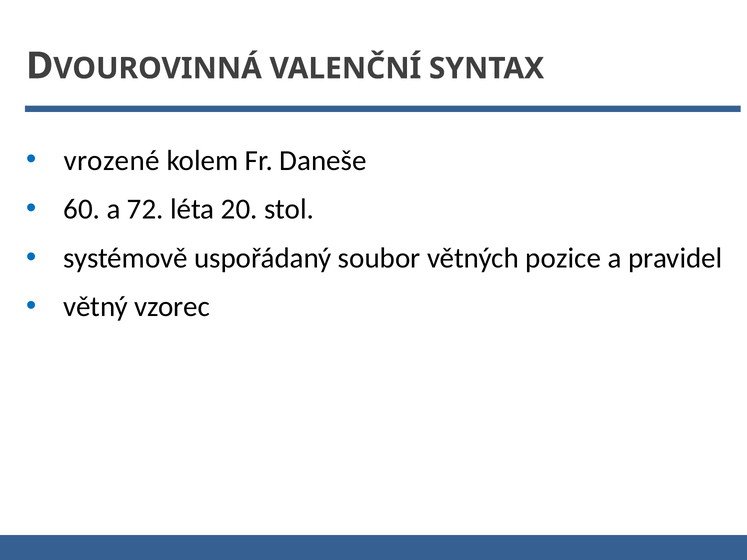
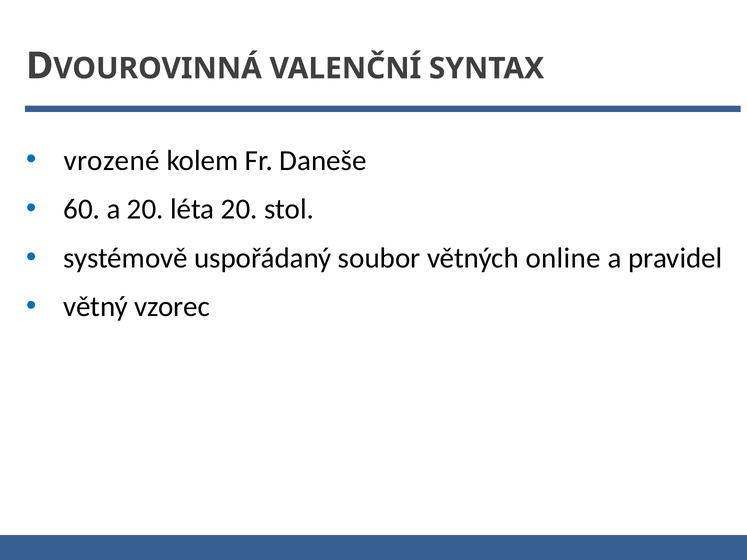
a 72: 72 -> 20
pozice: pozice -> online
